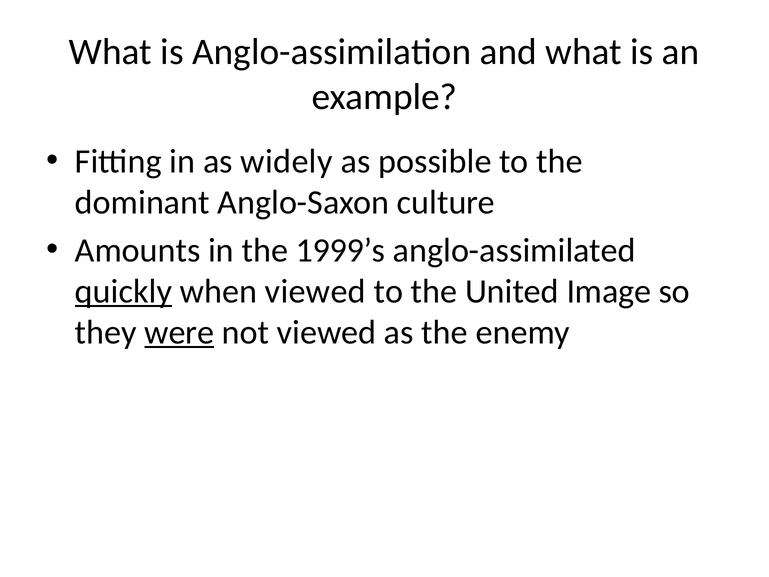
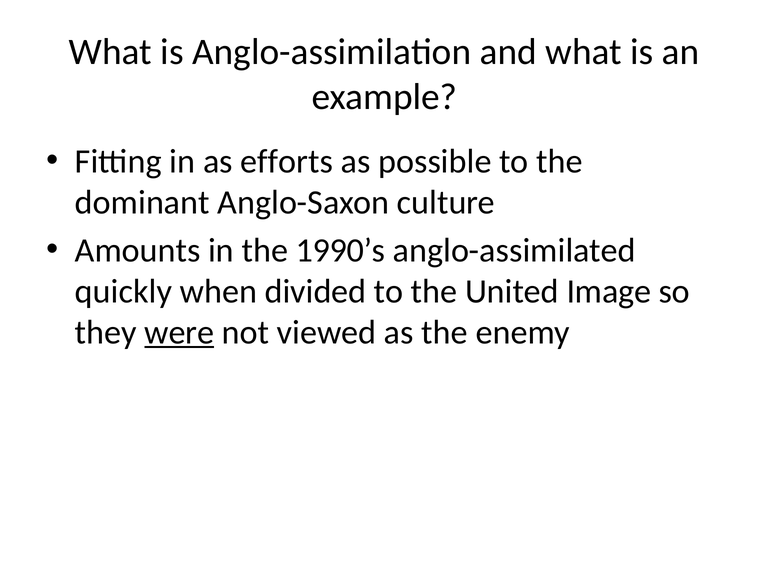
widely: widely -> efforts
1999’s: 1999’s -> 1990’s
quickly underline: present -> none
when viewed: viewed -> divided
